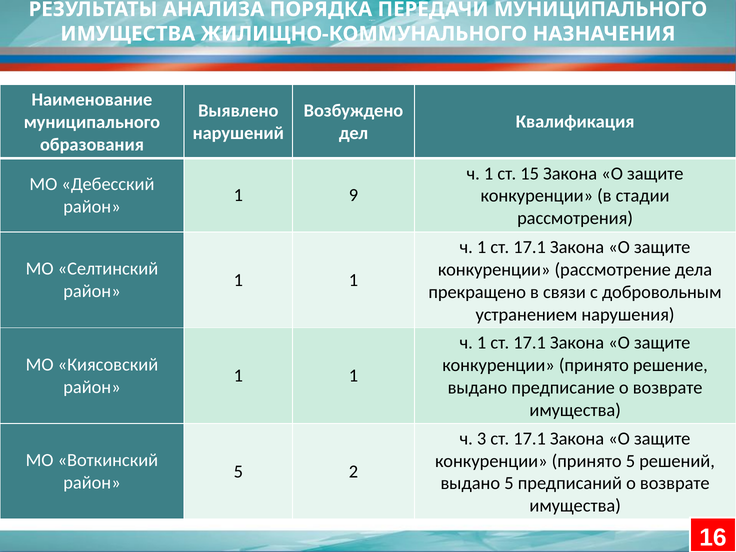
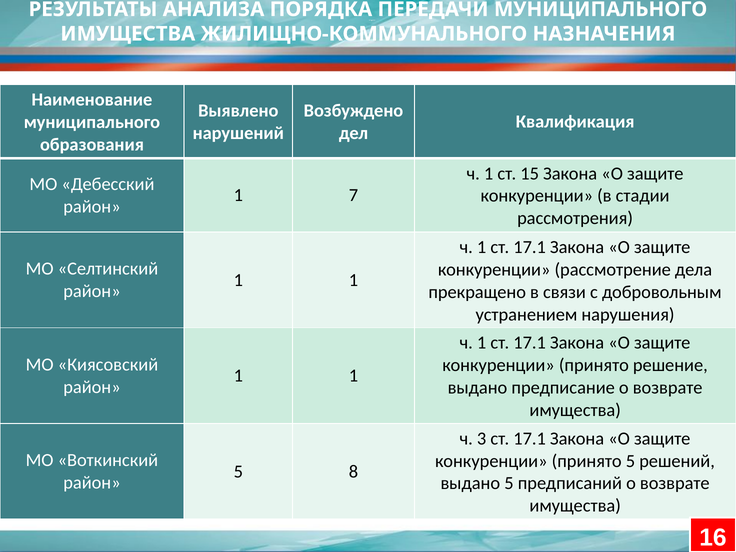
9: 9 -> 7
2: 2 -> 8
